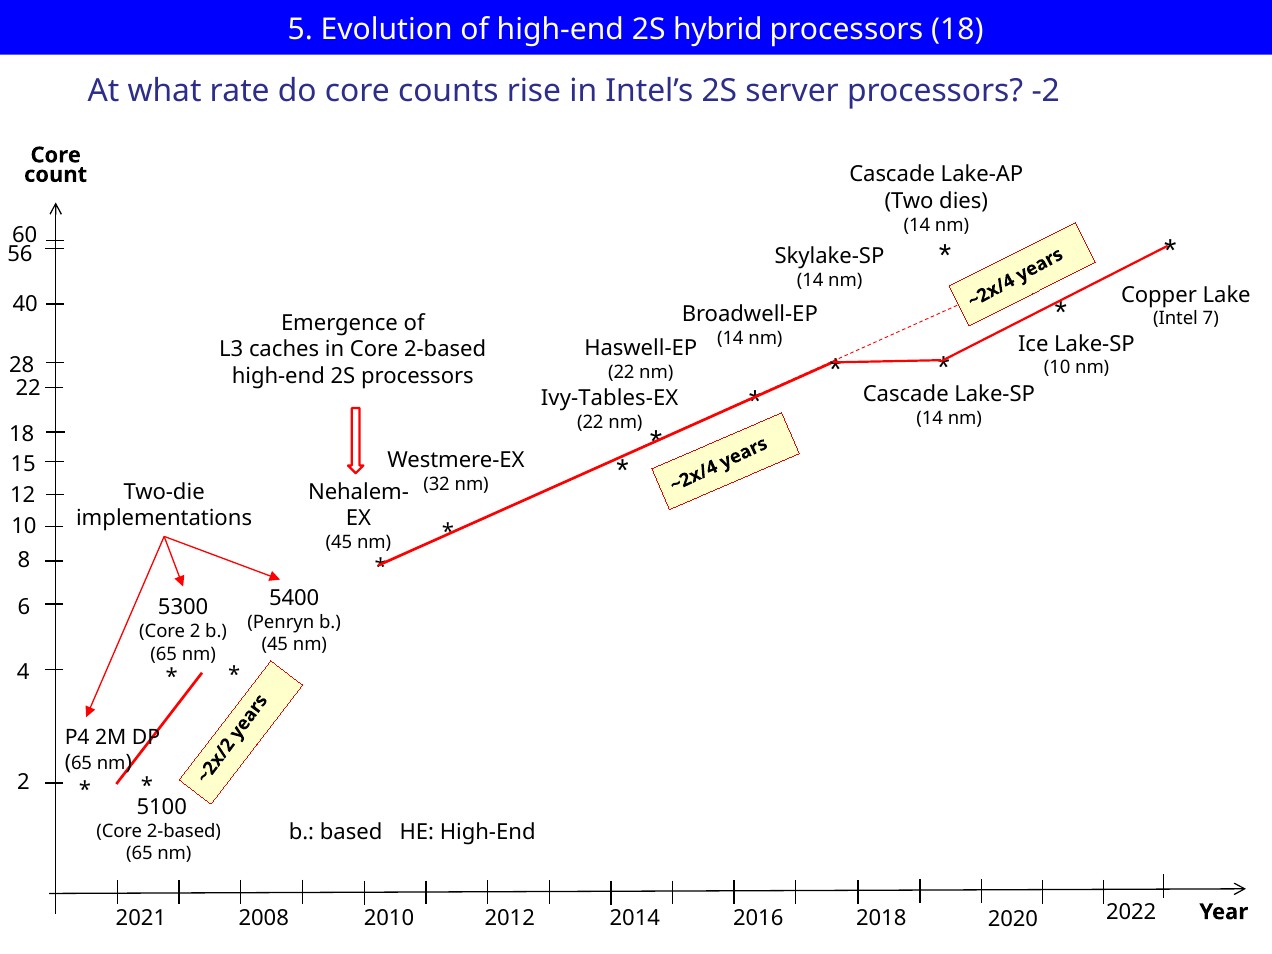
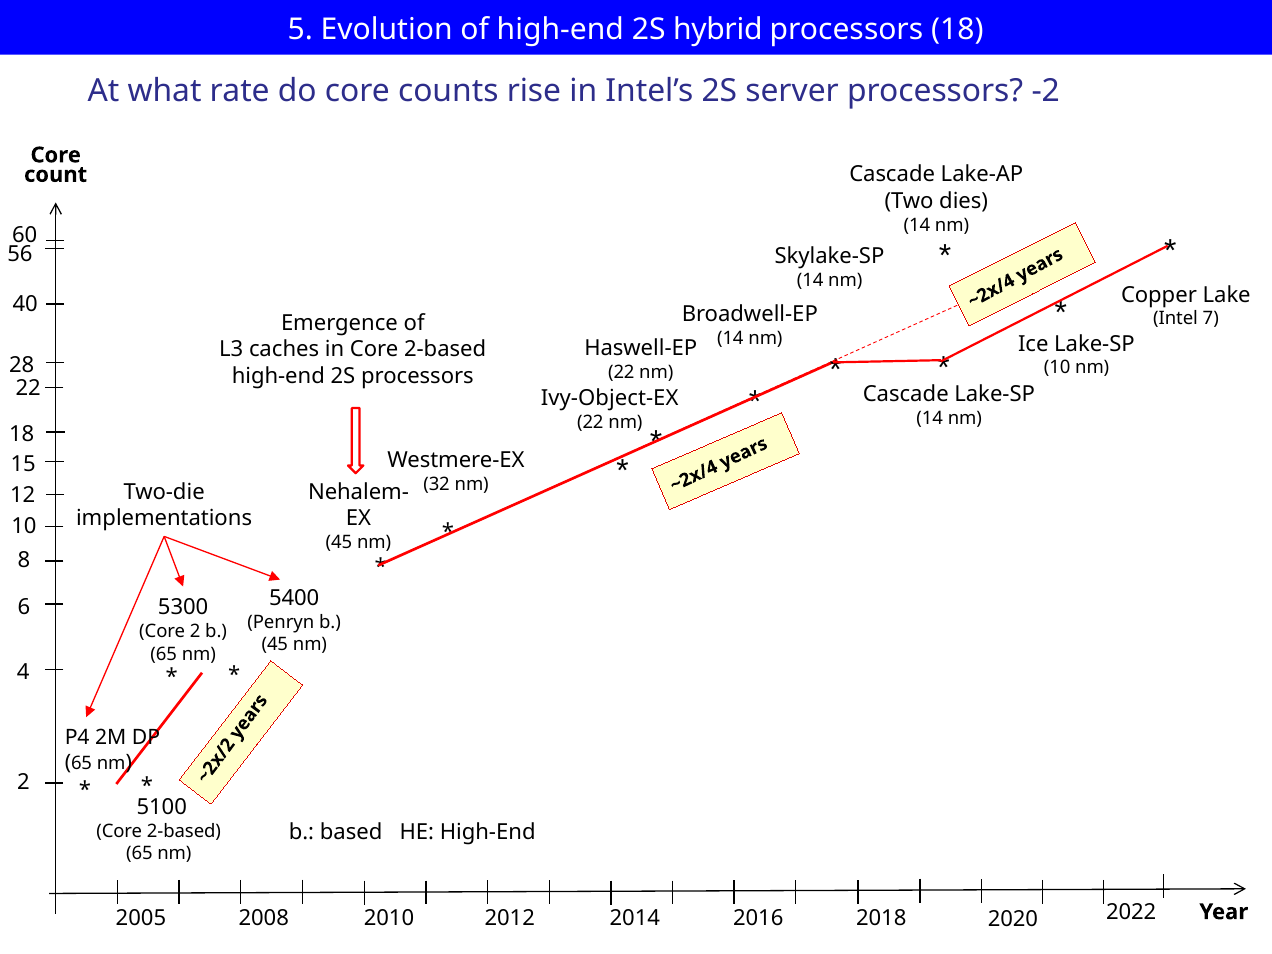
Ivy-Tables-EX: Ivy-Tables-EX -> Ivy-Object-EX
2021: 2021 -> 2005
